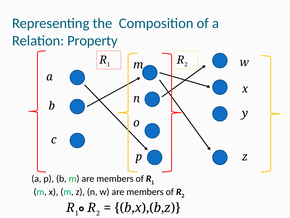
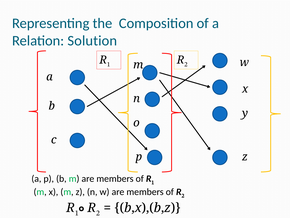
Property: Property -> Solution
